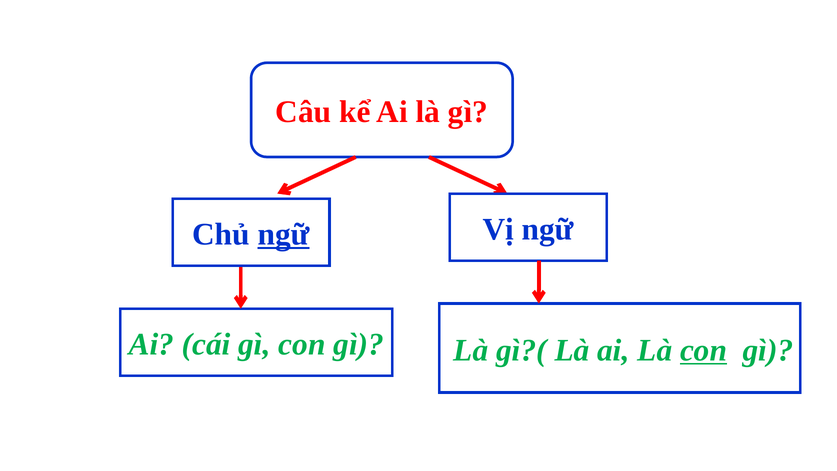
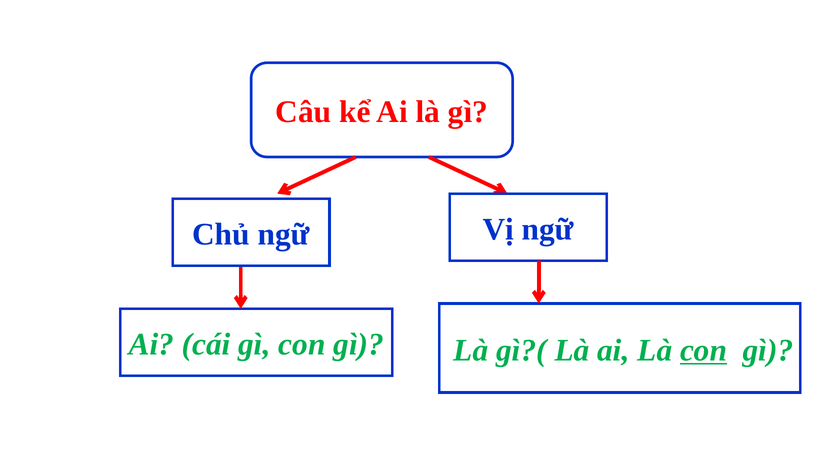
ngữ at (284, 234) underline: present -> none
